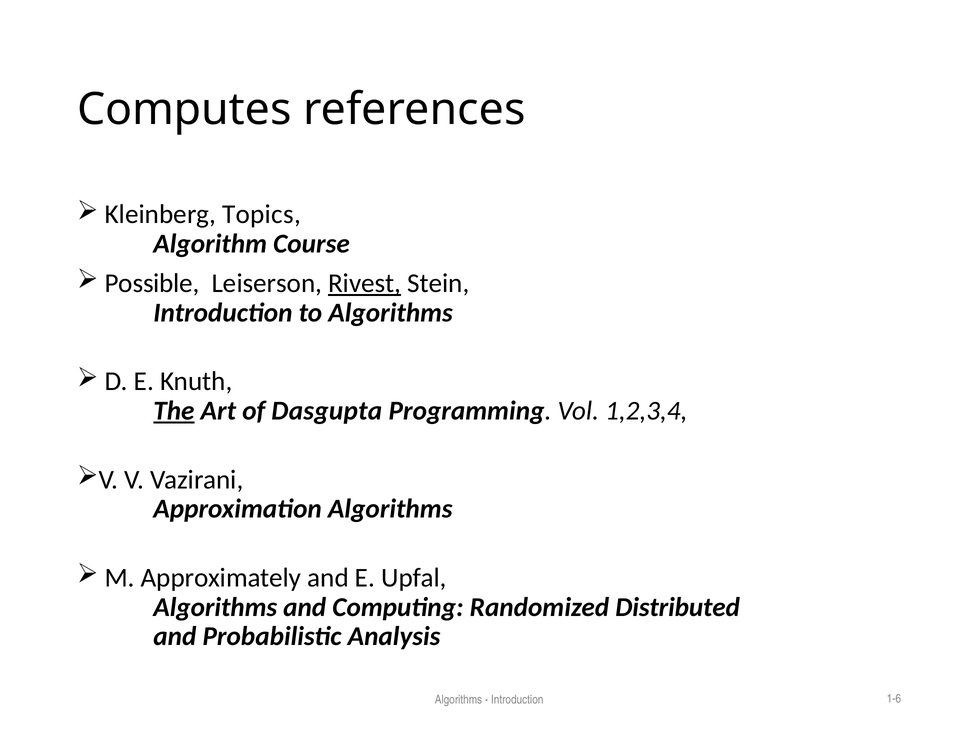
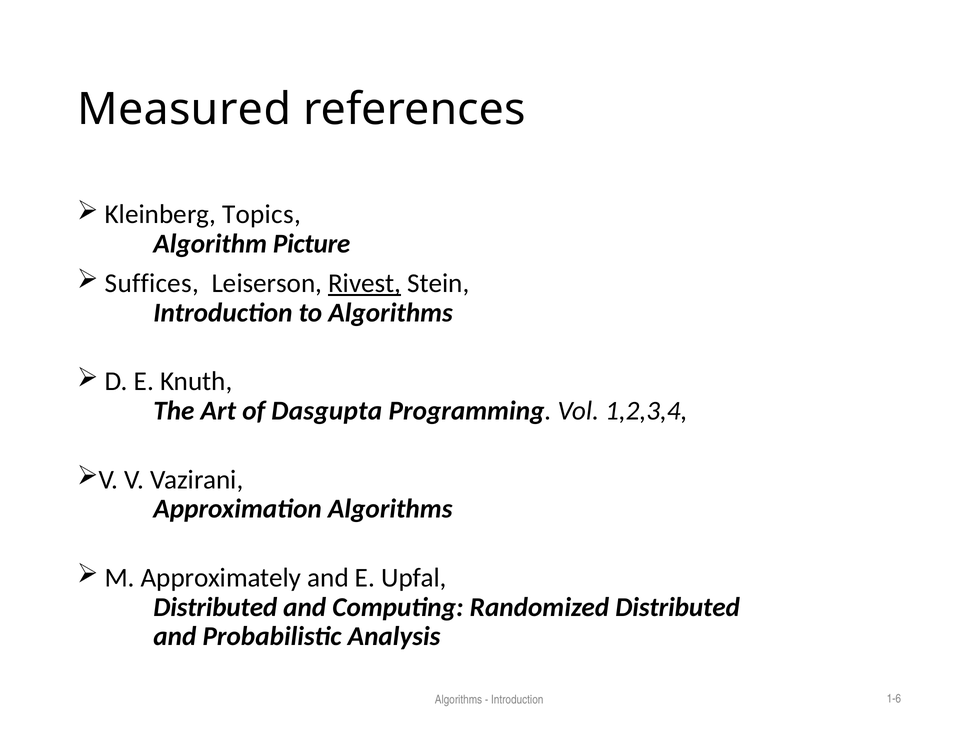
Computes: Computes -> Measured
Course: Course -> Picture
Possible: Possible -> Suffices
The underline: present -> none
Algorithms at (215, 608): Algorithms -> Distributed
